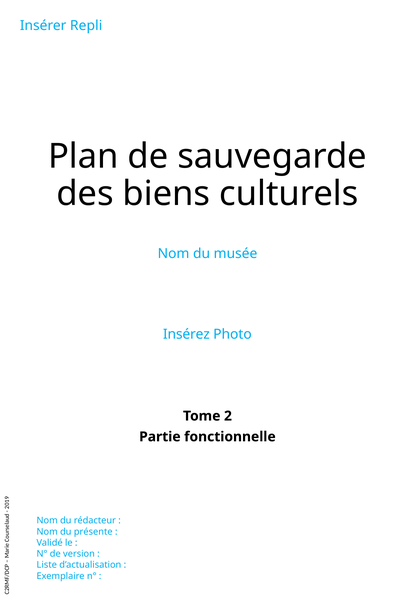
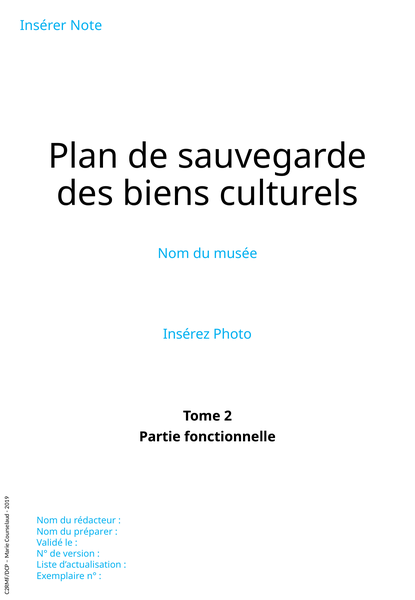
Repli: Repli -> Note
présente: présente -> préparer
